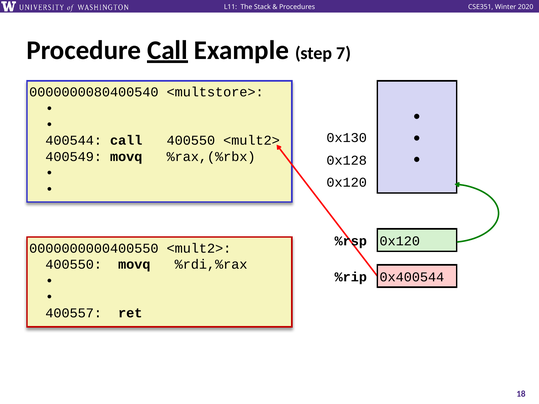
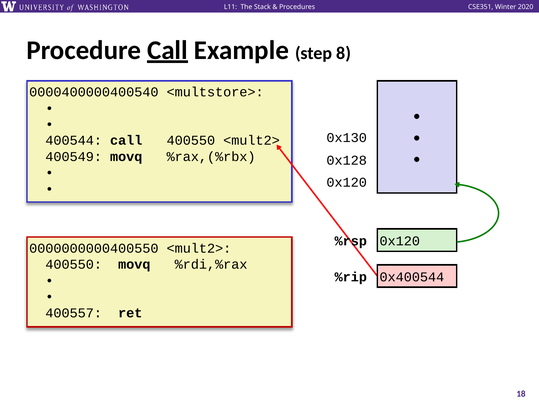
7: 7 -> 8
0000000080400540: 0000000080400540 -> 0000400000400540
